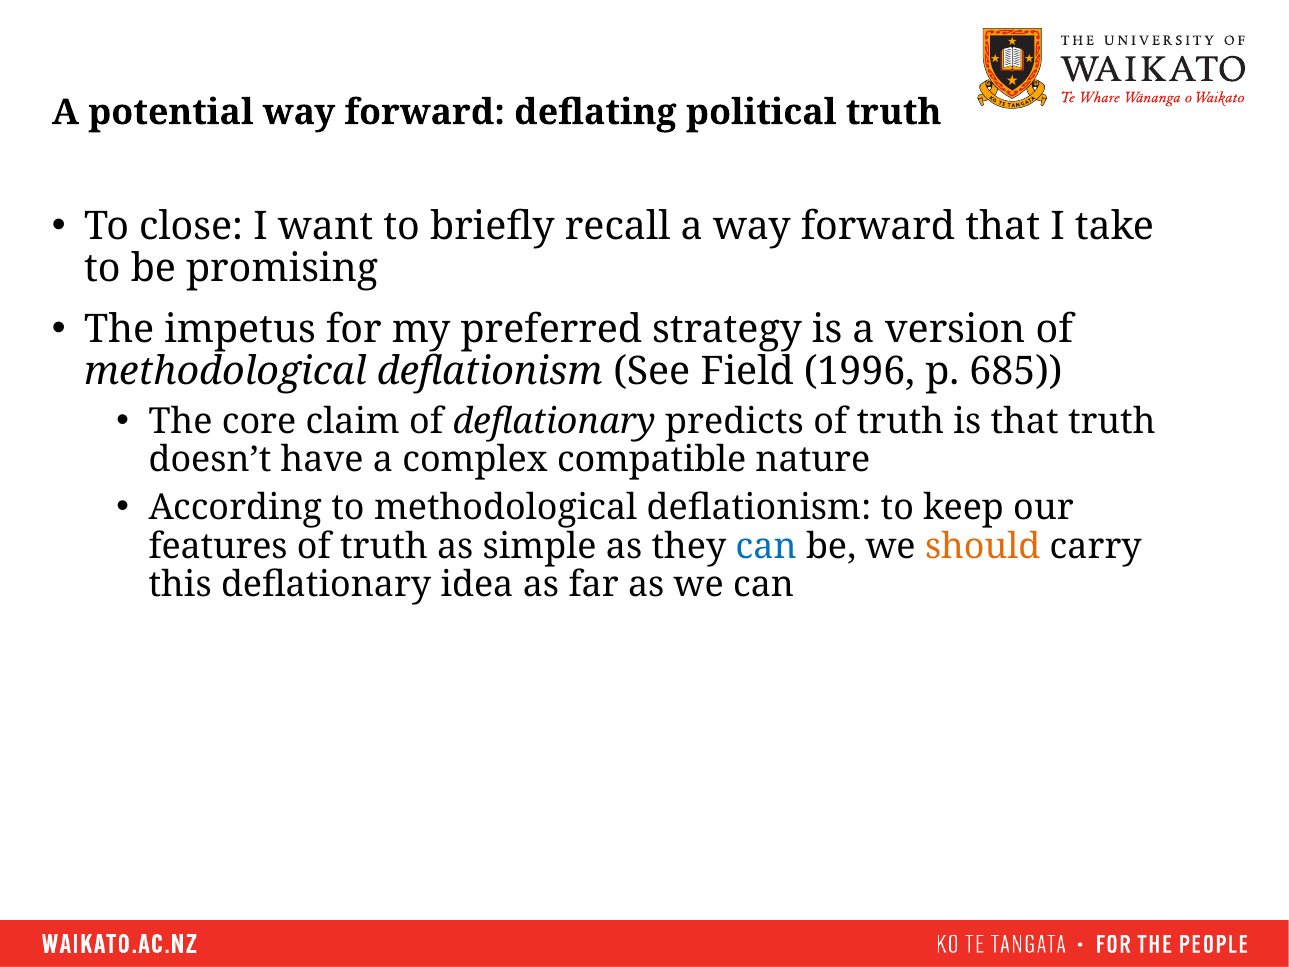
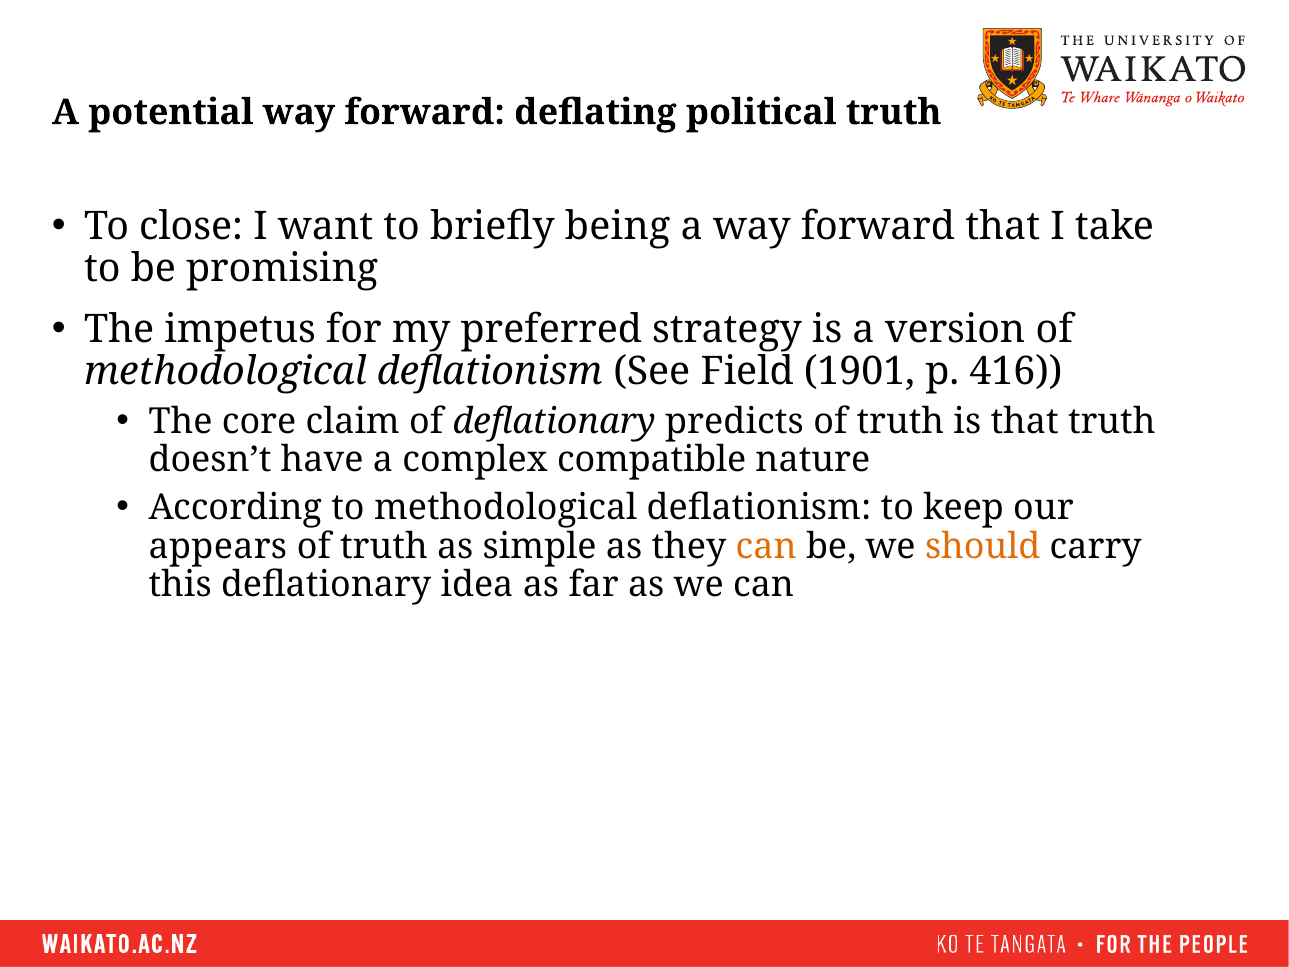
recall: recall -> being
1996: 1996 -> 1901
685: 685 -> 416
features: features -> appears
can at (766, 546) colour: blue -> orange
